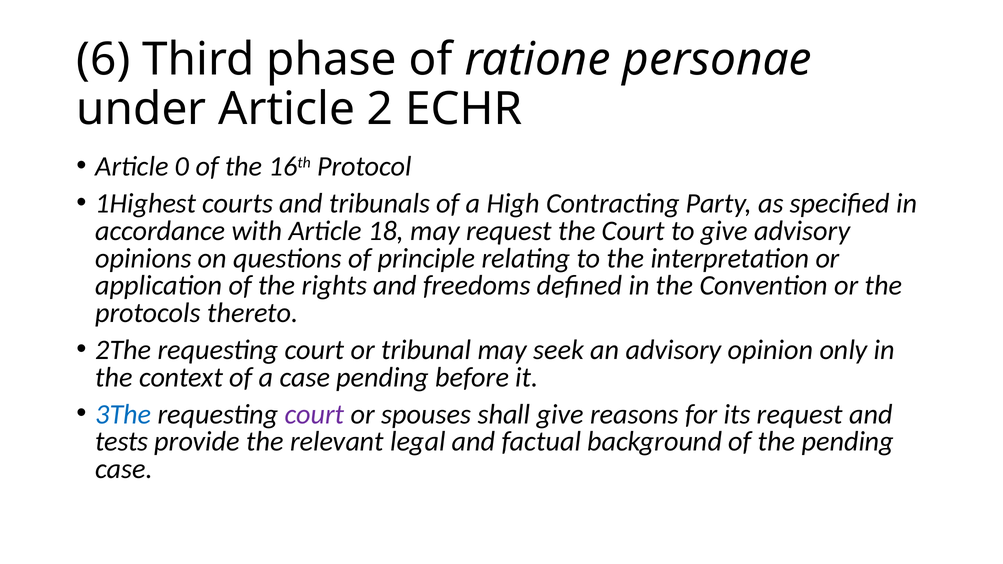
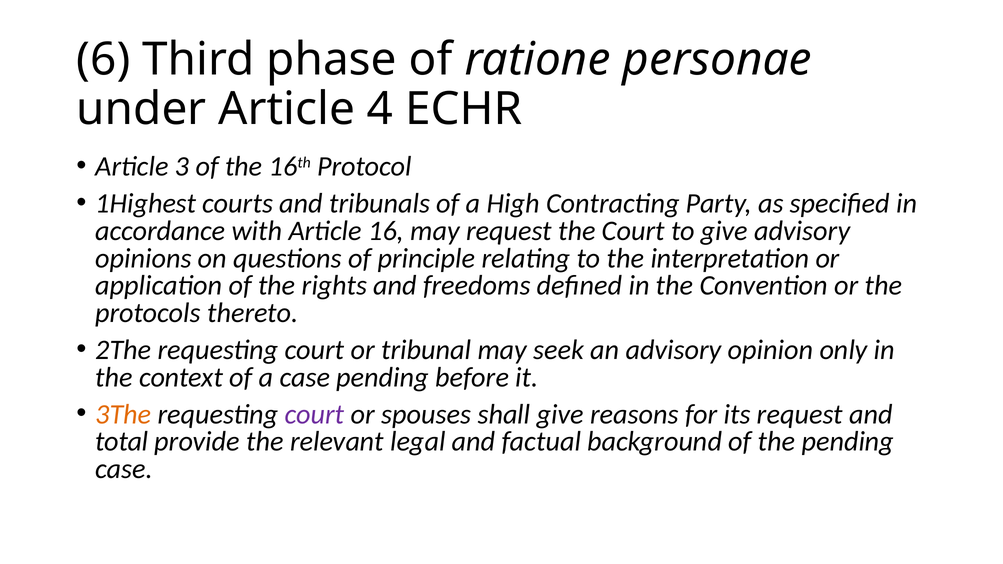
2: 2 -> 4
0: 0 -> 3
18: 18 -> 16
3The colour: blue -> orange
tests: tests -> total
